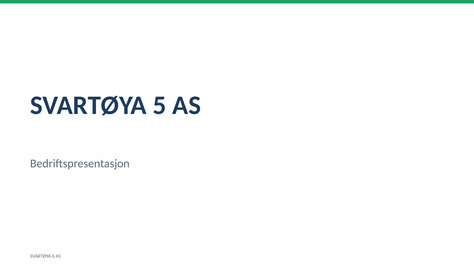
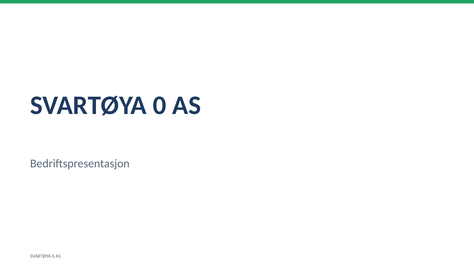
5: 5 -> 0
